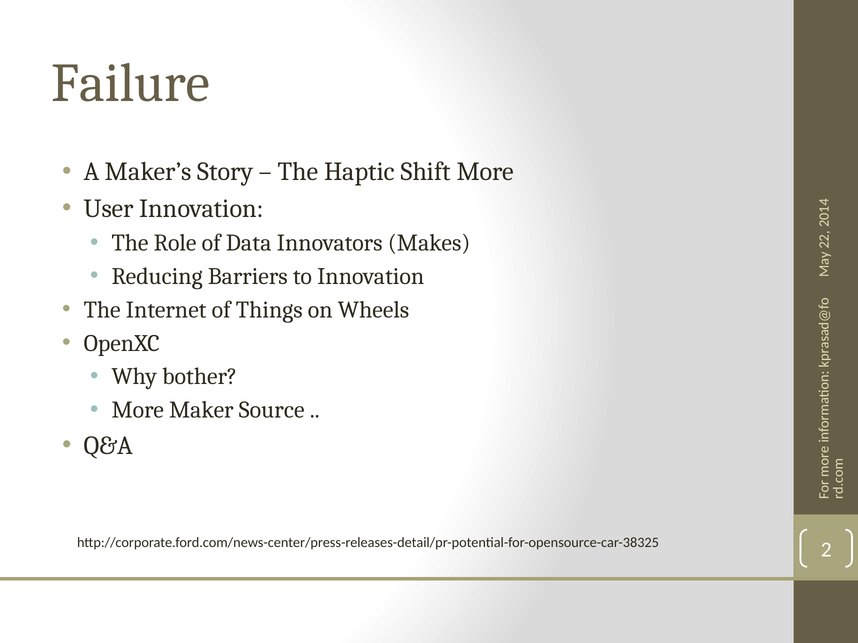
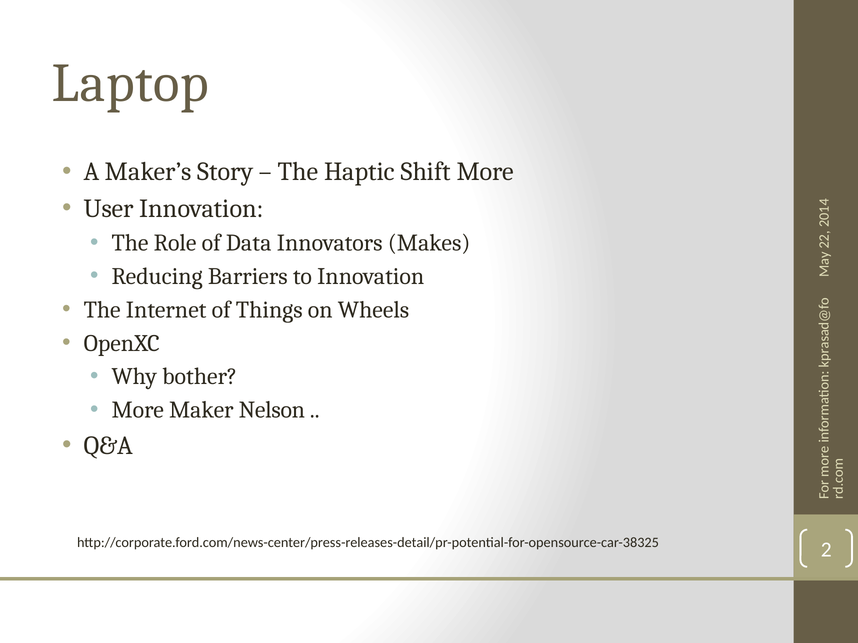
Failure: Failure -> Laptop
Source: Source -> Nelson
